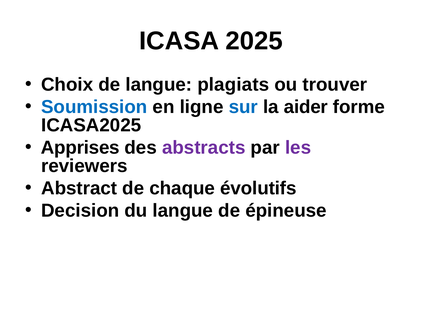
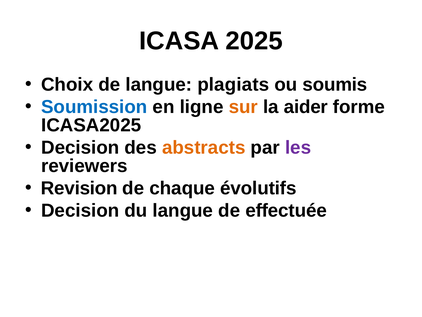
trouver: trouver -> soumis
sur colour: blue -> orange
Apprises at (80, 147): Apprises -> Decision
abstracts colour: purple -> orange
Abstract: Abstract -> Revision
épineuse: épineuse -> effectuée
